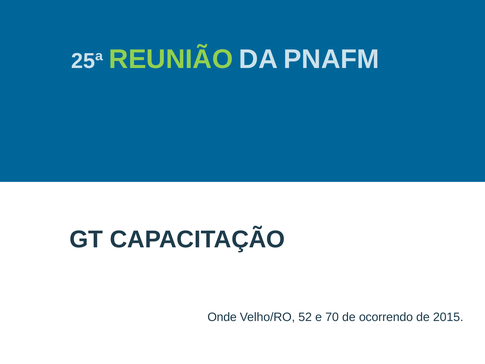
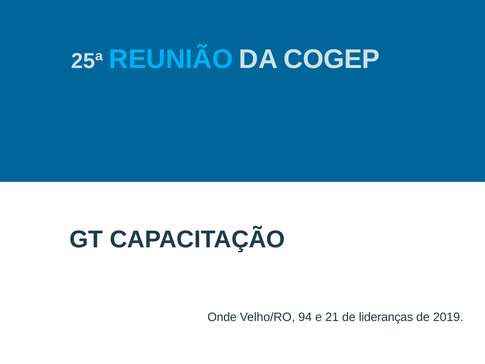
REUNIÃO colour: light green -> light blue
PNAFM: PNAFM -> COGEP
52: 52 -> 94
70: 70 -> 21
ocorrendo: ocorrendo -> lideranças
2015: 2015 -> 2019
